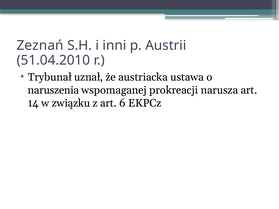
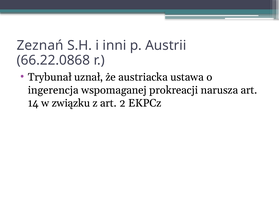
51.04.2010: 51.04.2010 -> 66.22.0868
naruszenia: naruszenia -> ingerencja
6: 6 -> 2
